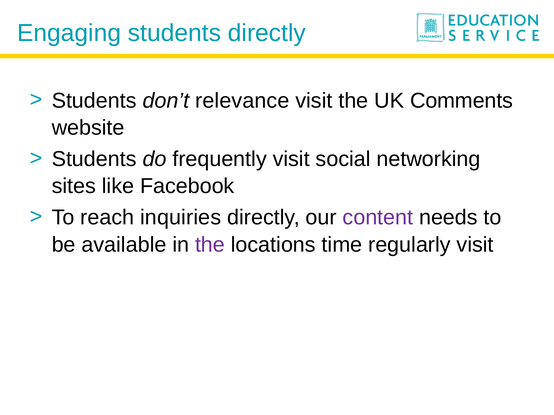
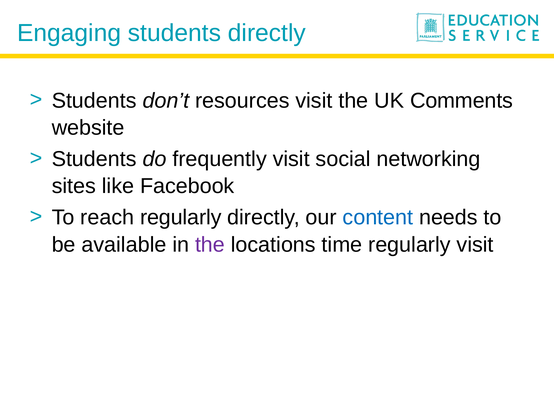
relevance: relevance -> resources
reach inquiries: inquiries -> regularly
content colour: purple -> blue
